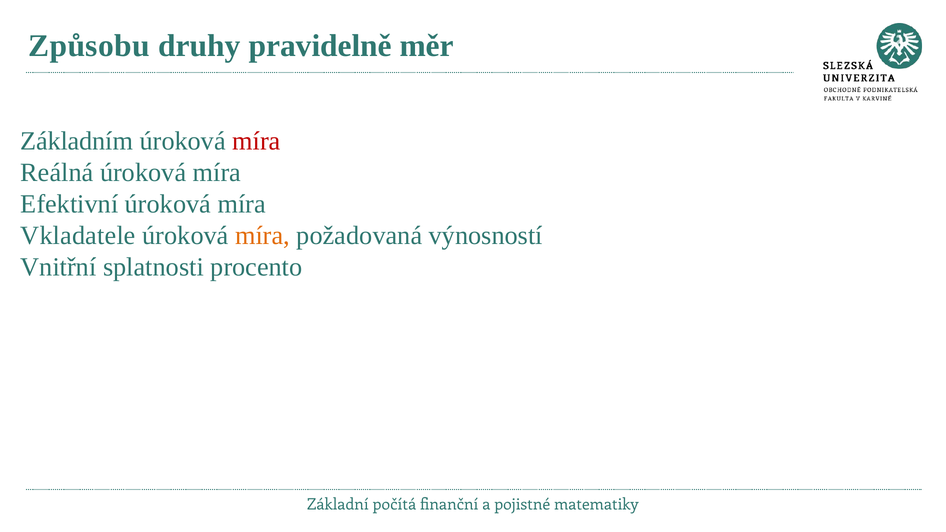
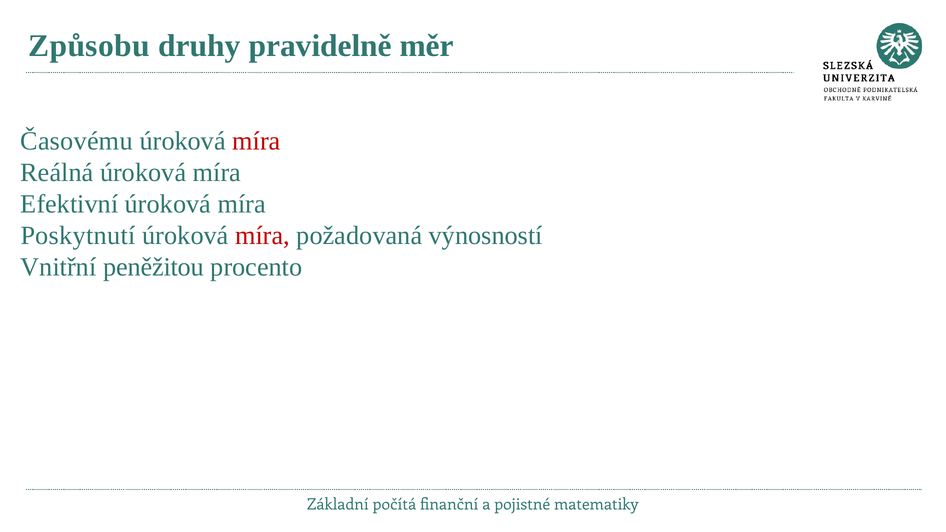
Základním: Základním -> Časovému
Vkladatele: Vkladatele -> Poskytnutí
míra at (263, 236) colour: orange -> red
splatnosti: splatnosti -> peněžitou
